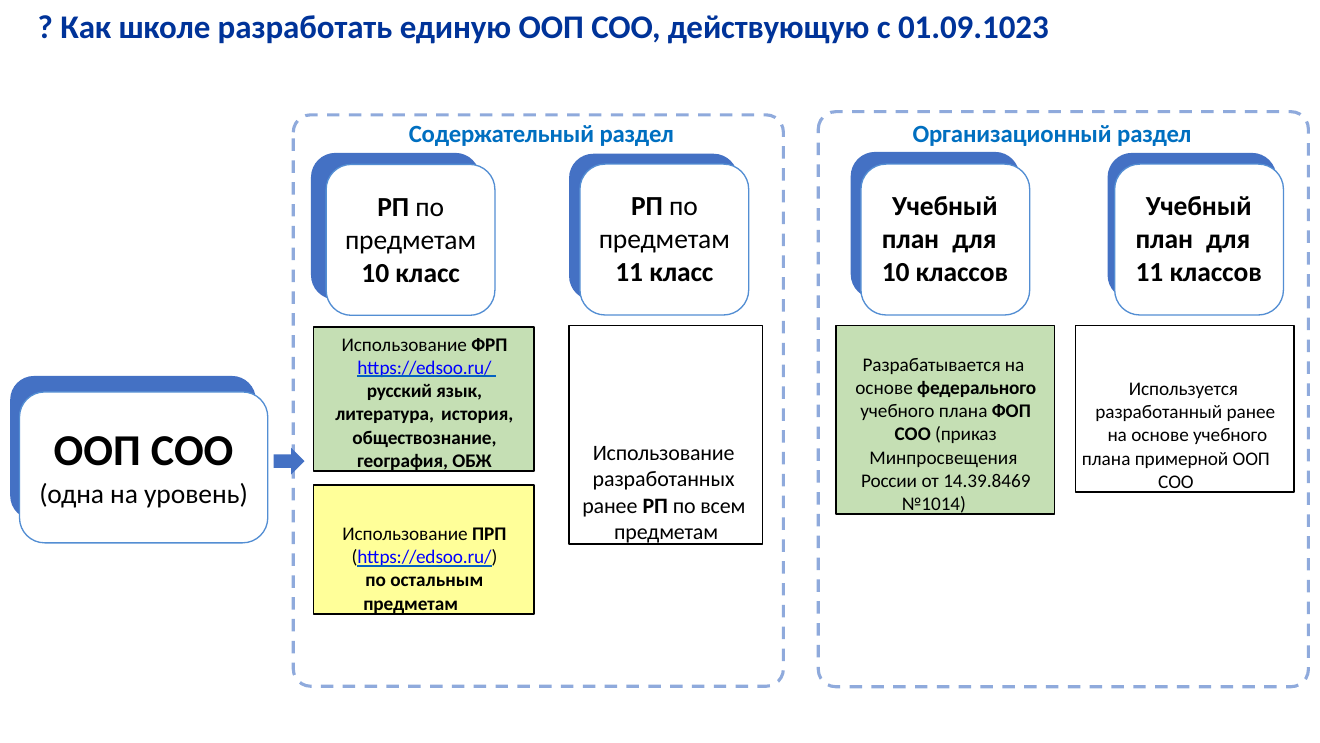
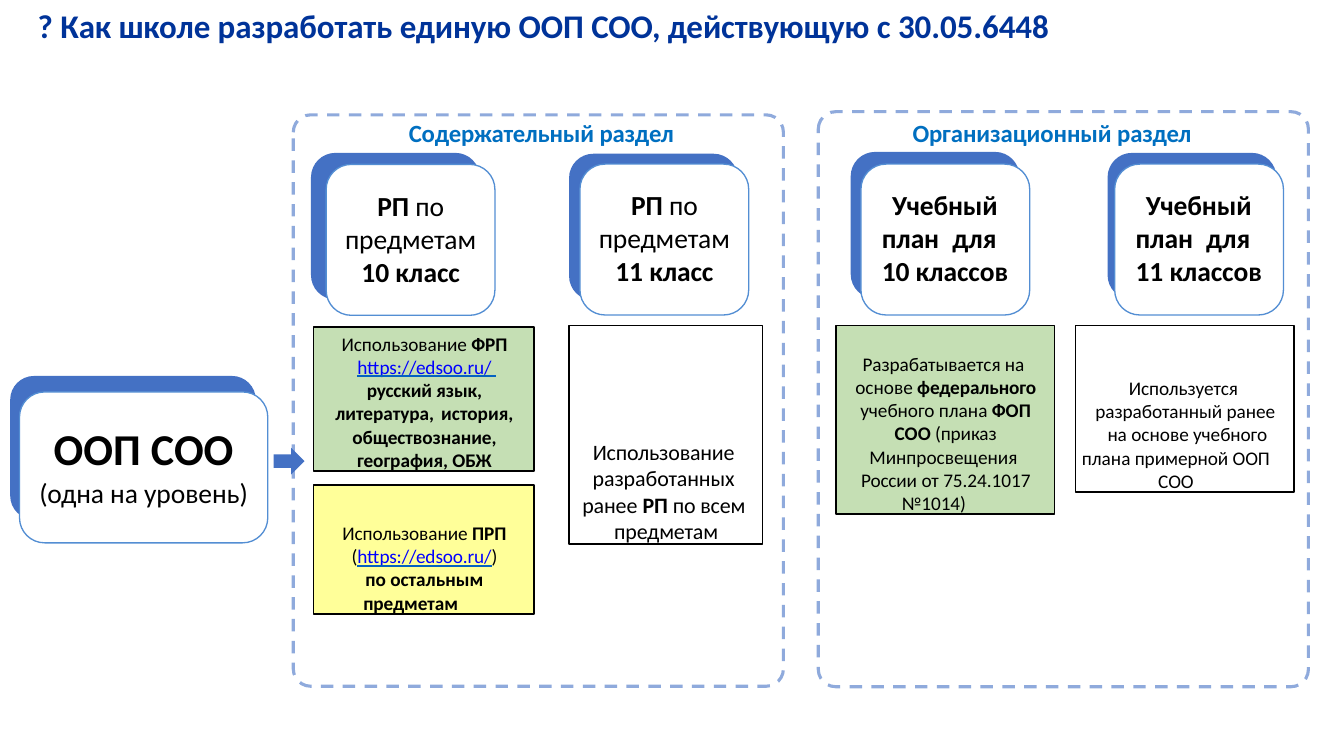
01.09.1023: 01.09.1023 -> 30.05.6448
14.39.8469: 14.39.8469 -> 75.24.1017
